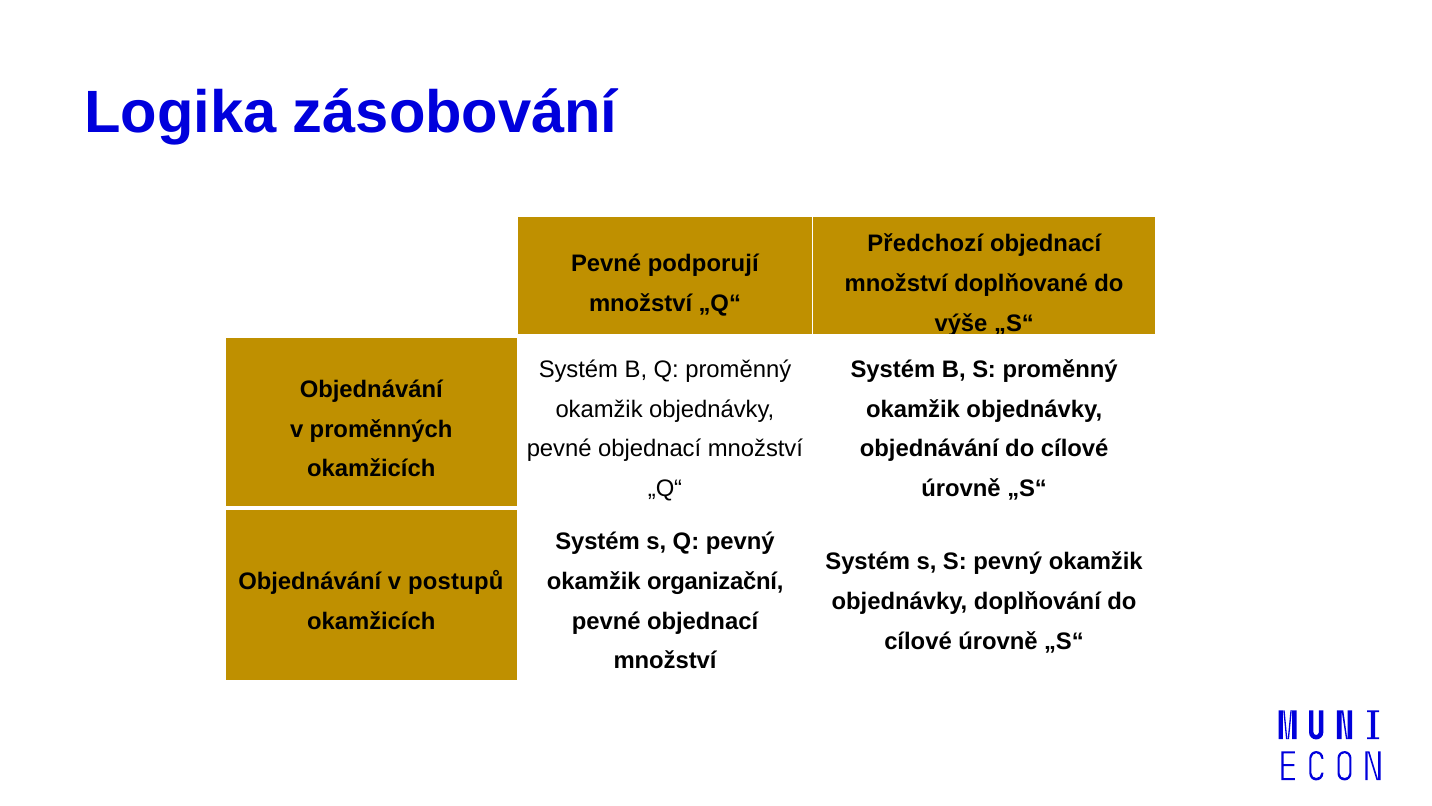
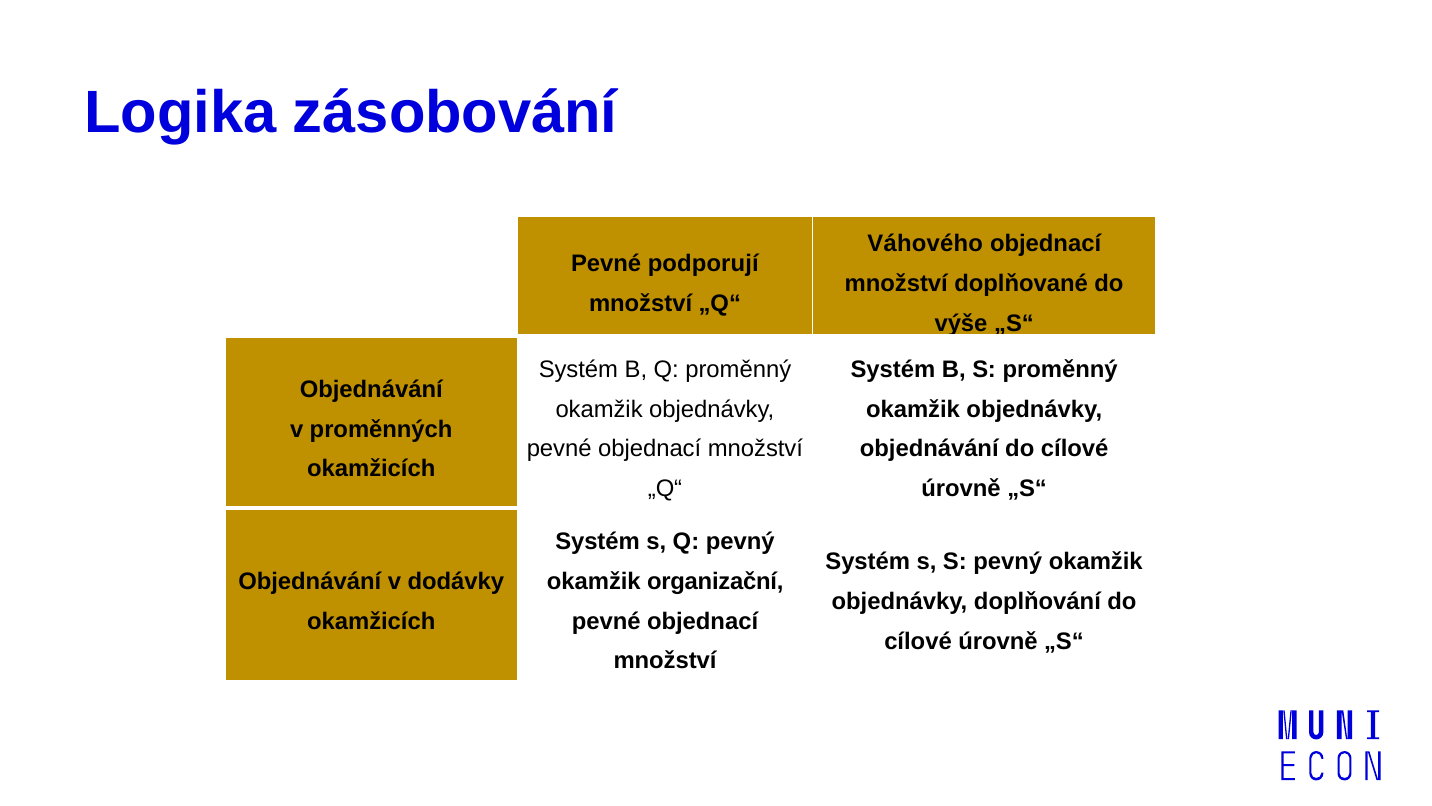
Předchozí: Předchozí -> Váhového
postupů: postupů -> dodávky
